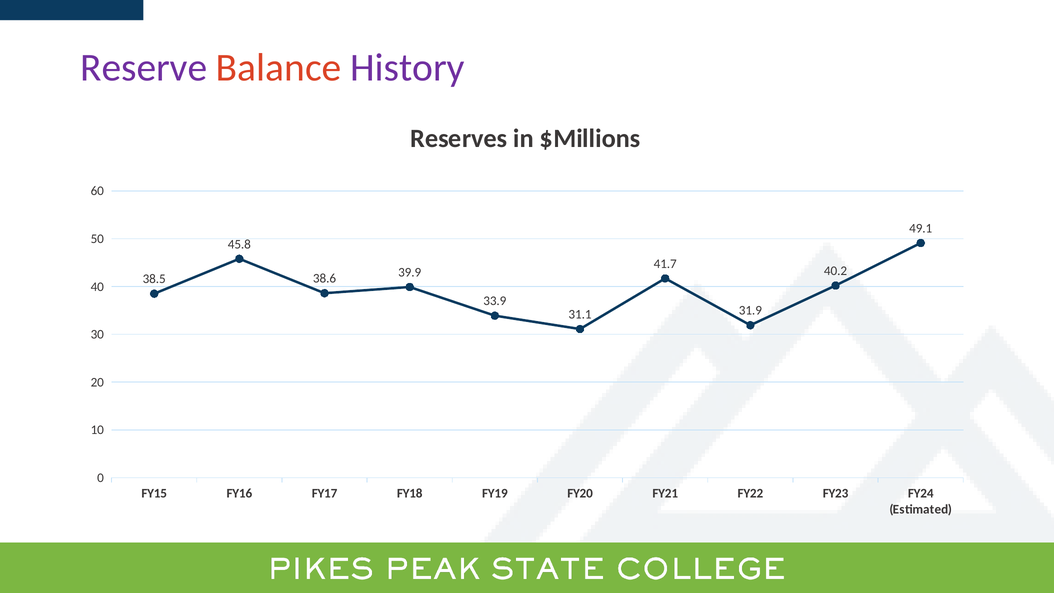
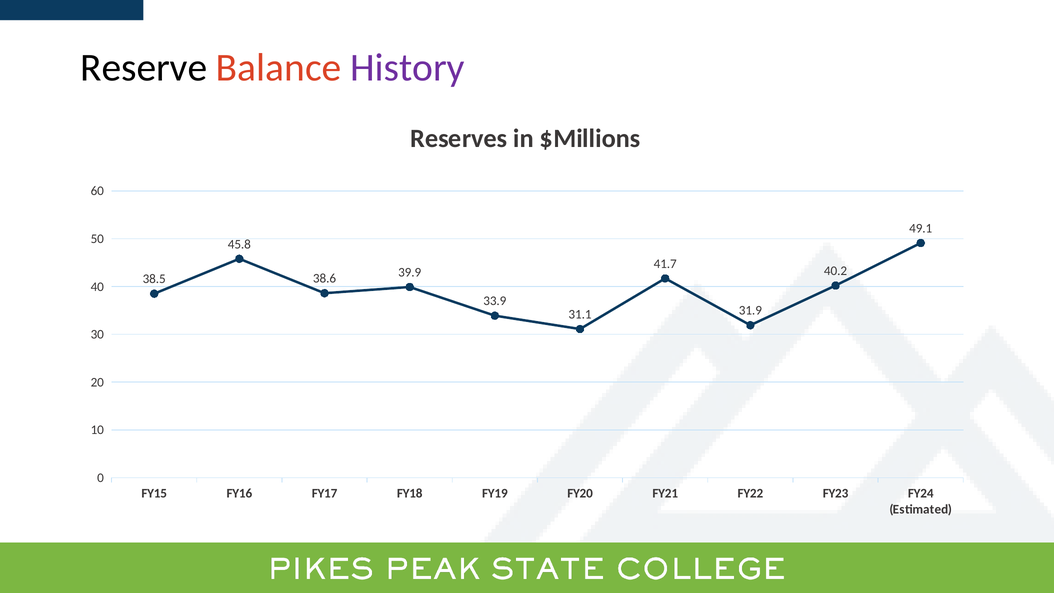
Reserve colour: purple -> black
